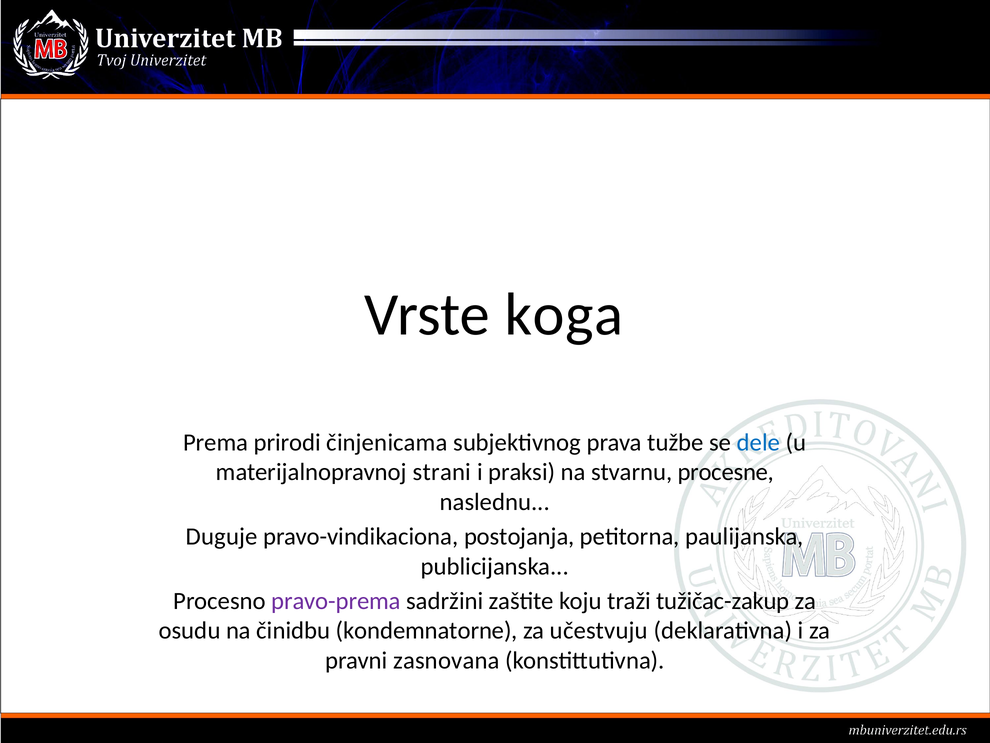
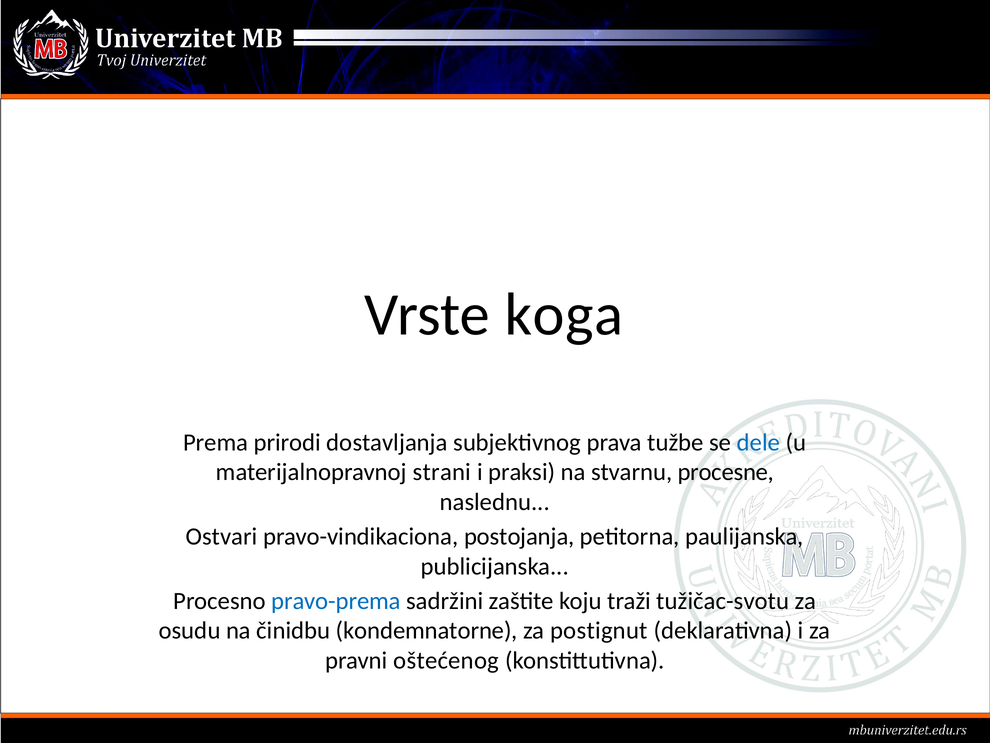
činjenicama: činjenicama -> dostavljanja
Duguje: Duguje -> Ostvari
pravo-prema colour: purple -> blue
tužičac-zakup: tužičac-zakup -> tužičac-svotu
učestvuju: učestvuju -> postignut
zasnovana: zasnovana -> oštećenog
